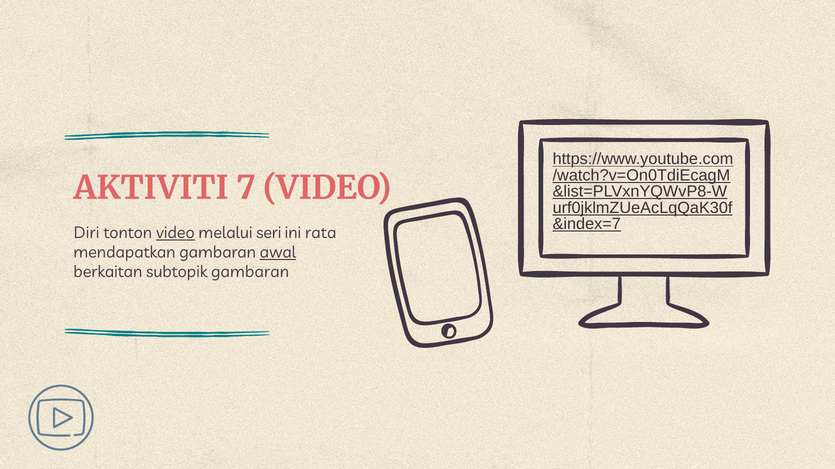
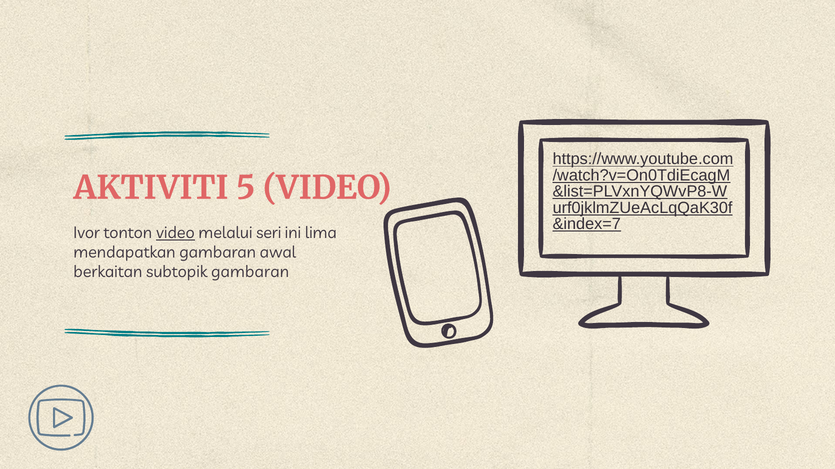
7: 7 -> 5
Diri: Diri -> Ivor
rata: rata -> lima
awal underline: present -> none
